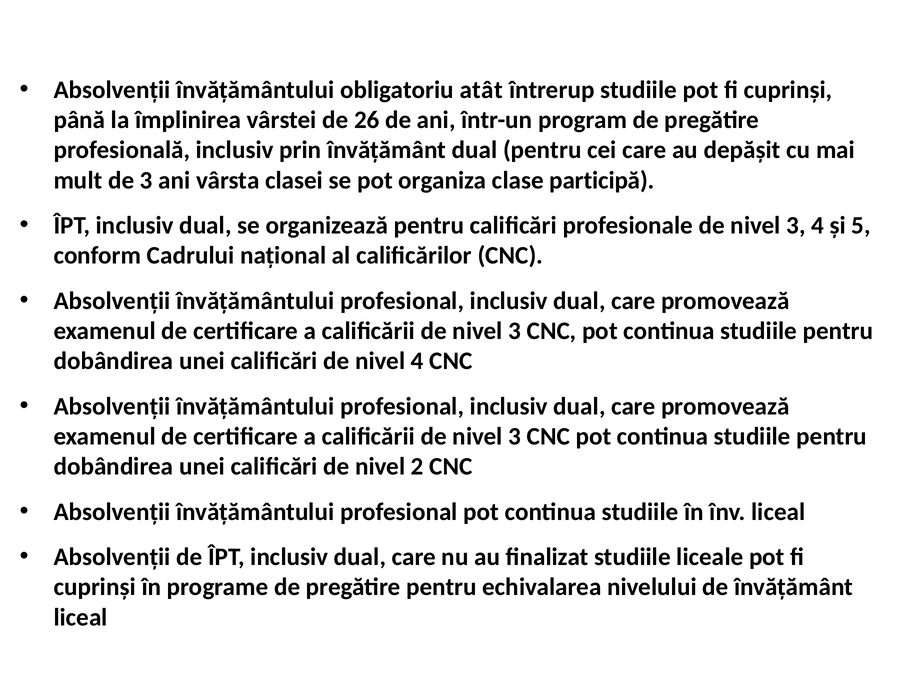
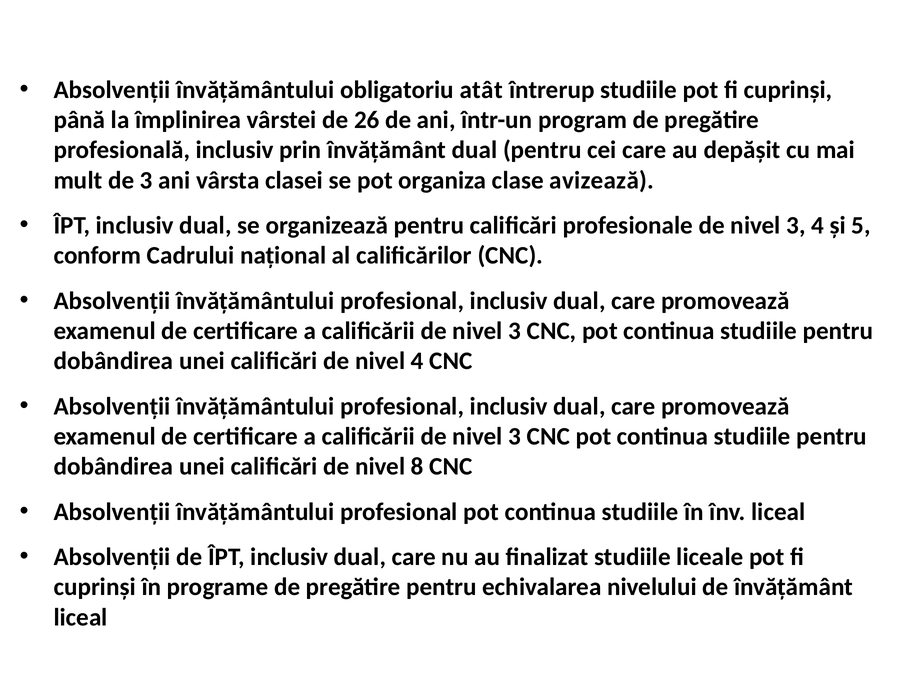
participă: participă -> avizează
2: 2 -> 8
